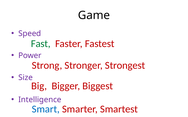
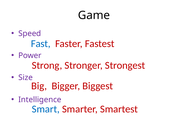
Fast colour: green -> blue
